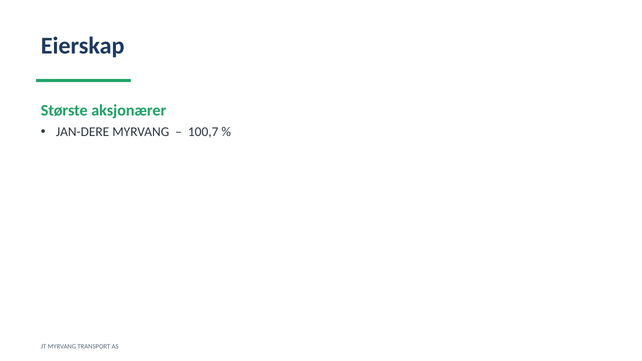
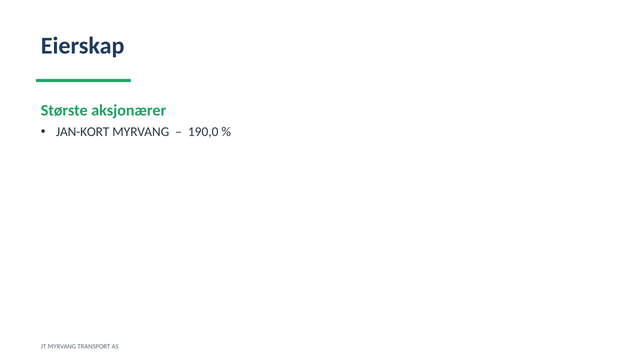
JAN-DERE: JAN-DERE -> JAN-KORT
100,7: 100,7 -> 190,0
